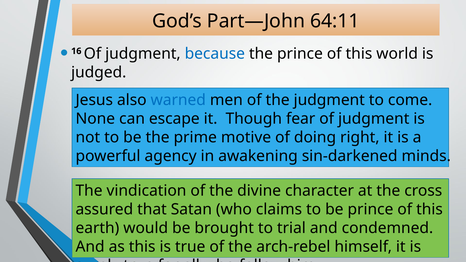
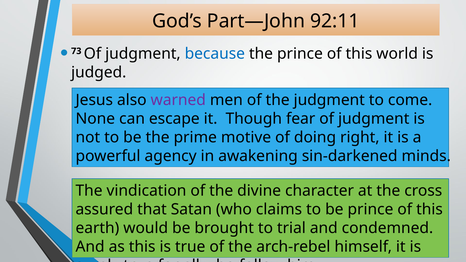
64:11: 64:11 -> 92:11
16: 16 -> 73
warned colour: blue -> purple
